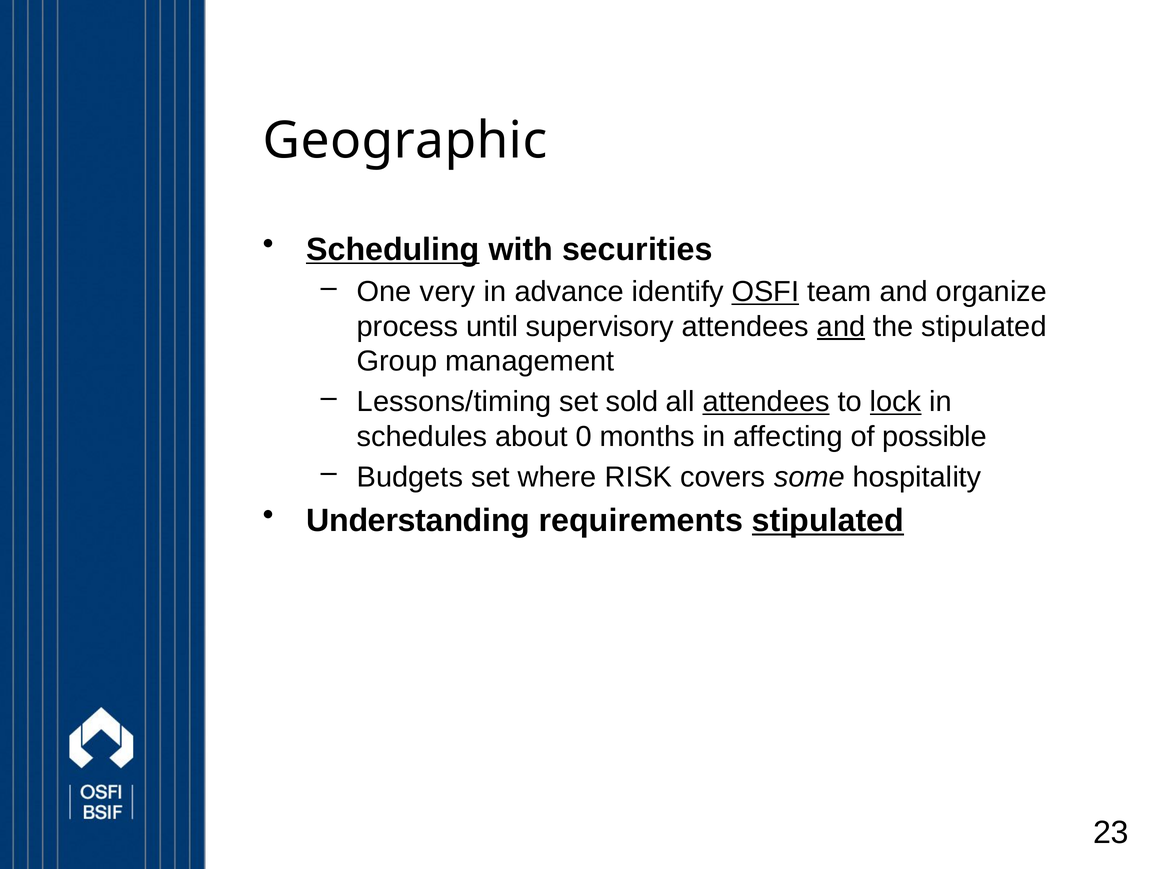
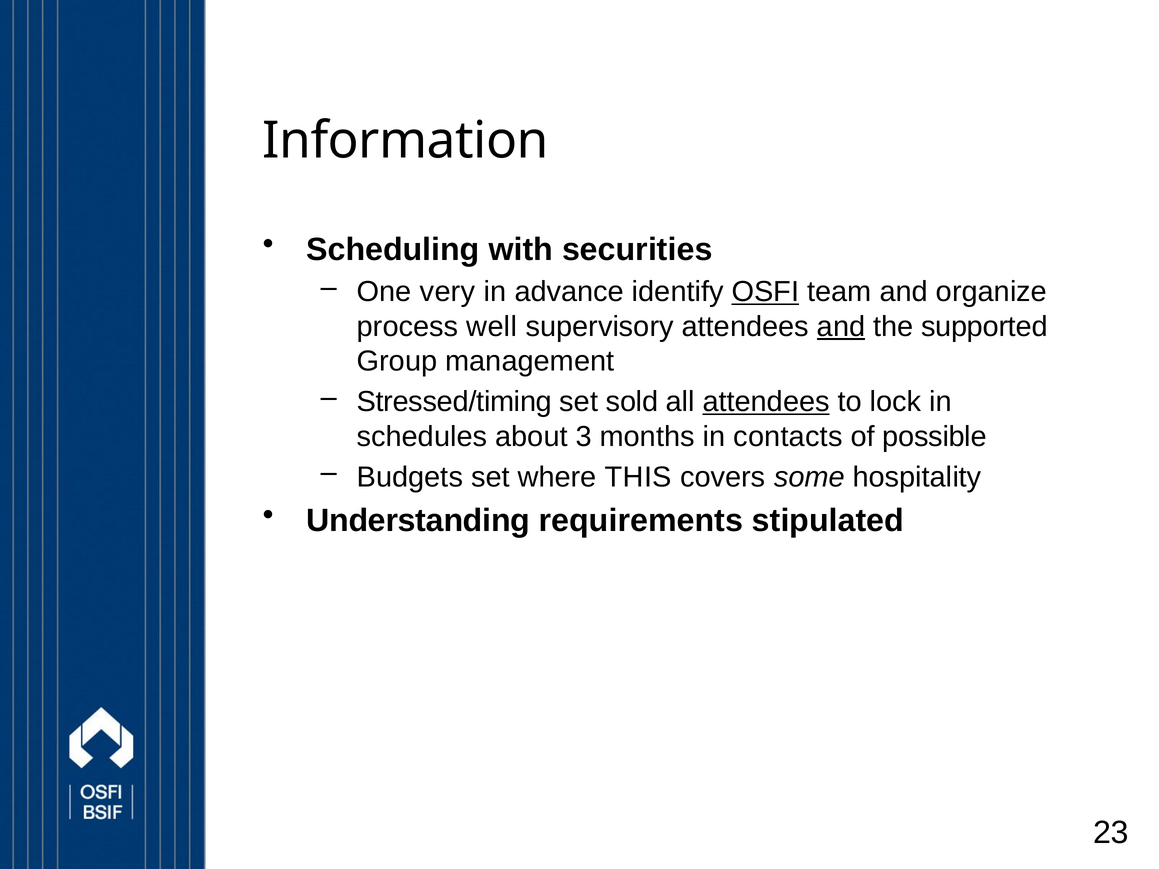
Geographic: Geographic -> Information
Scheduling underline: present -> none
until: until -> well
the stipulated: stipulated -> supported
Lessons/timing: Lessons/timing -> Stressed/timing
lock underline: present -> none
0: 0 -> 3
affecting: affecting -> contacts
RISK: RISK -> THIS
stipulated at (828, 521) underline: present -> none
